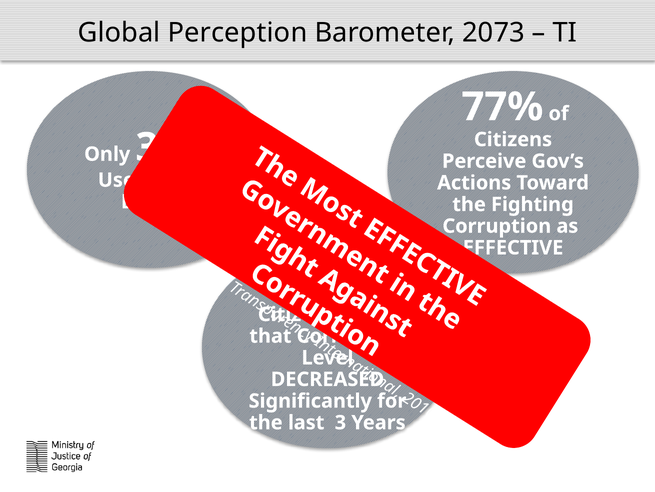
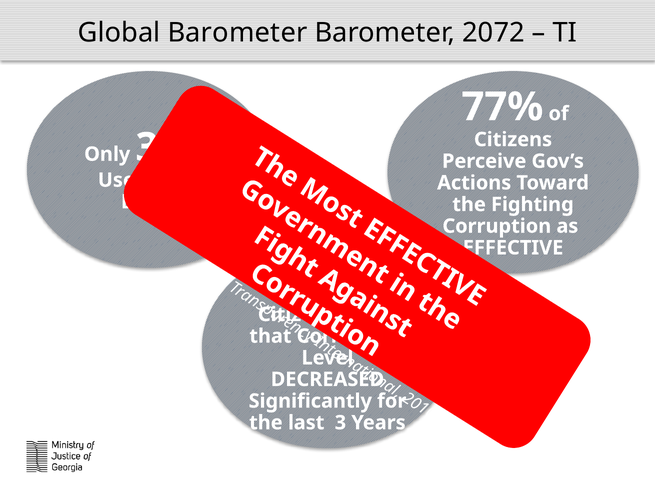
Global Perception: Perception -> Barometer
2073: 2073 -> 2072
